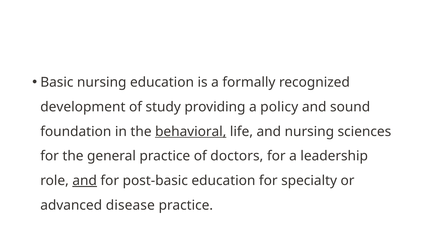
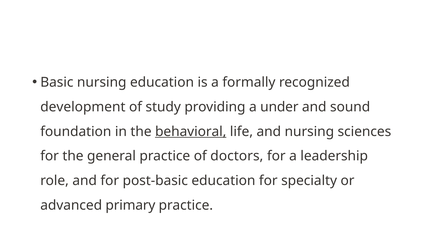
policy: policy -> under
and at (85, 181) underline: present -> none
disease: disease -> primary
